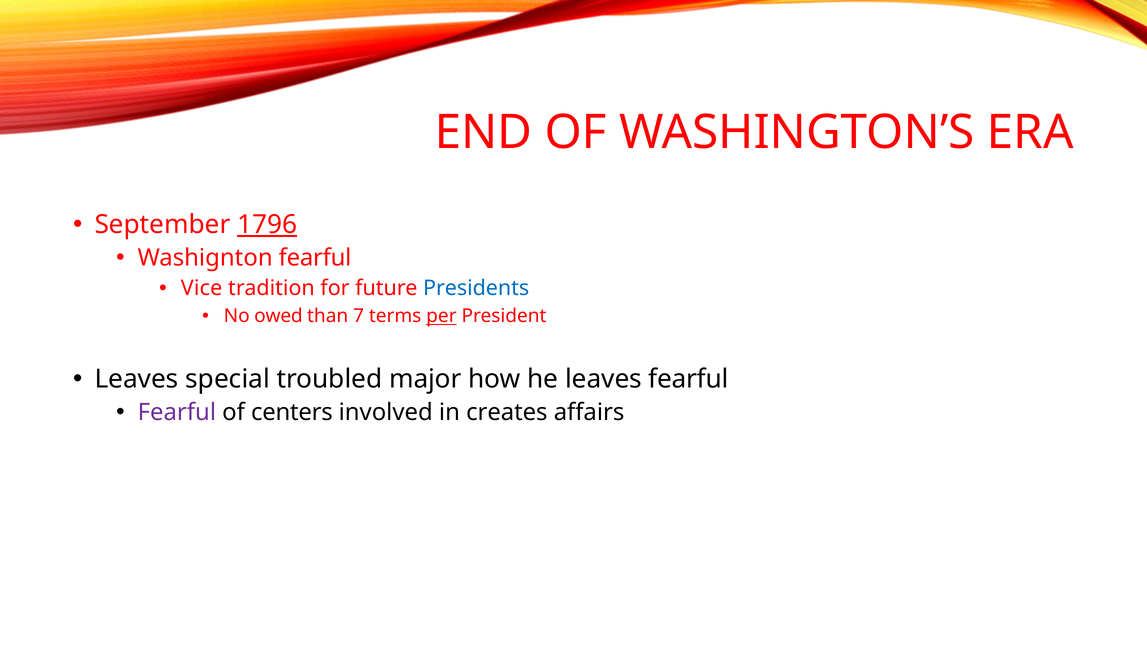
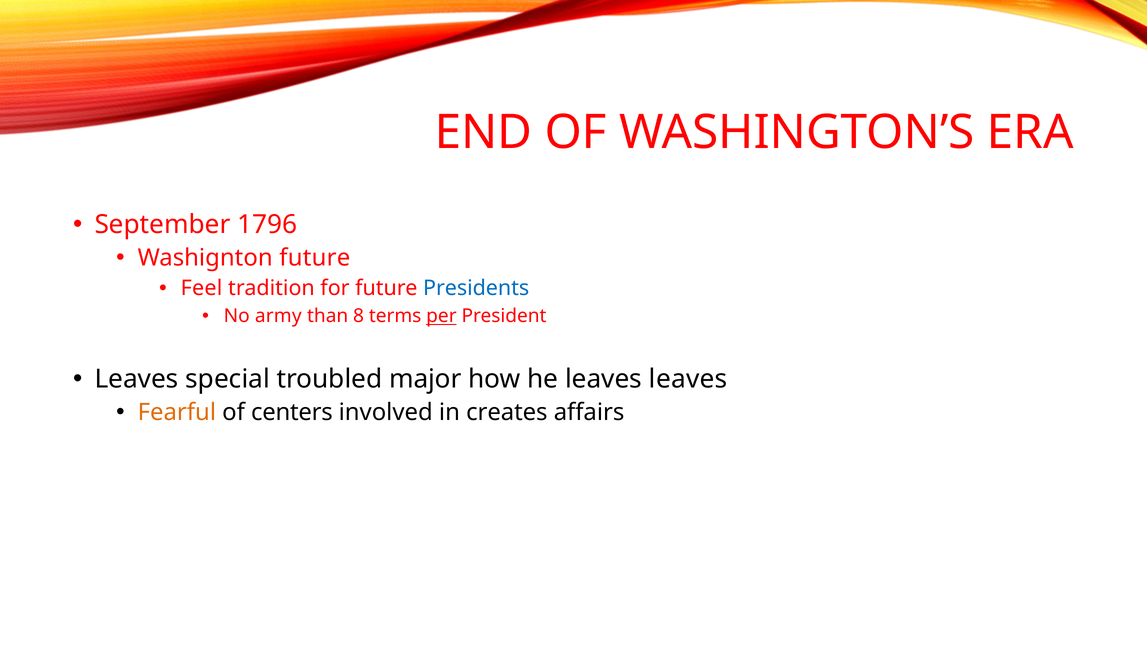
1796 underline: present -> none
Washignton fearful: fearful -> future
Vice: Vice -> Feel
owed: owed -> army
7: 7 -> 8
leaves fearful: fearful -> leaves
Fearful at (177, 412) colour: purple -> orange
